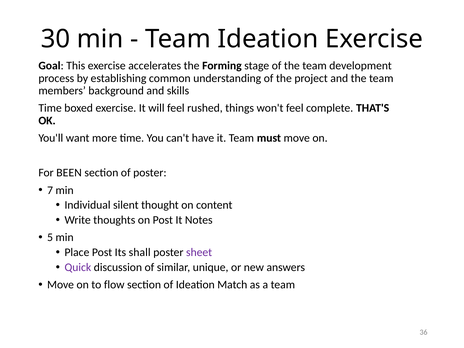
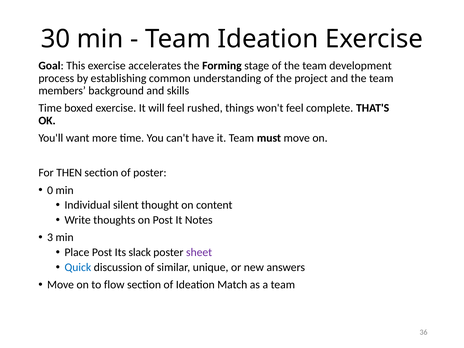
BEEN: BEEN -> THEN
7: 7 -> 0
5: 5 -> 3
shall: shall -> slack
Quick colour: purple -> blue
